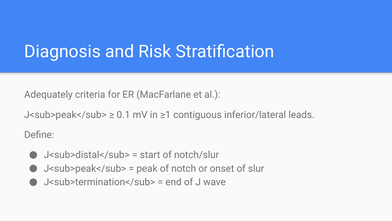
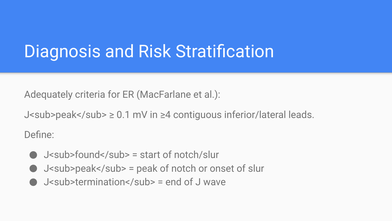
≥1: ≥1 -> ≥4
J<sub>distal</sub>: J<sub>distal</sub> -> J<sub>found</sub>
